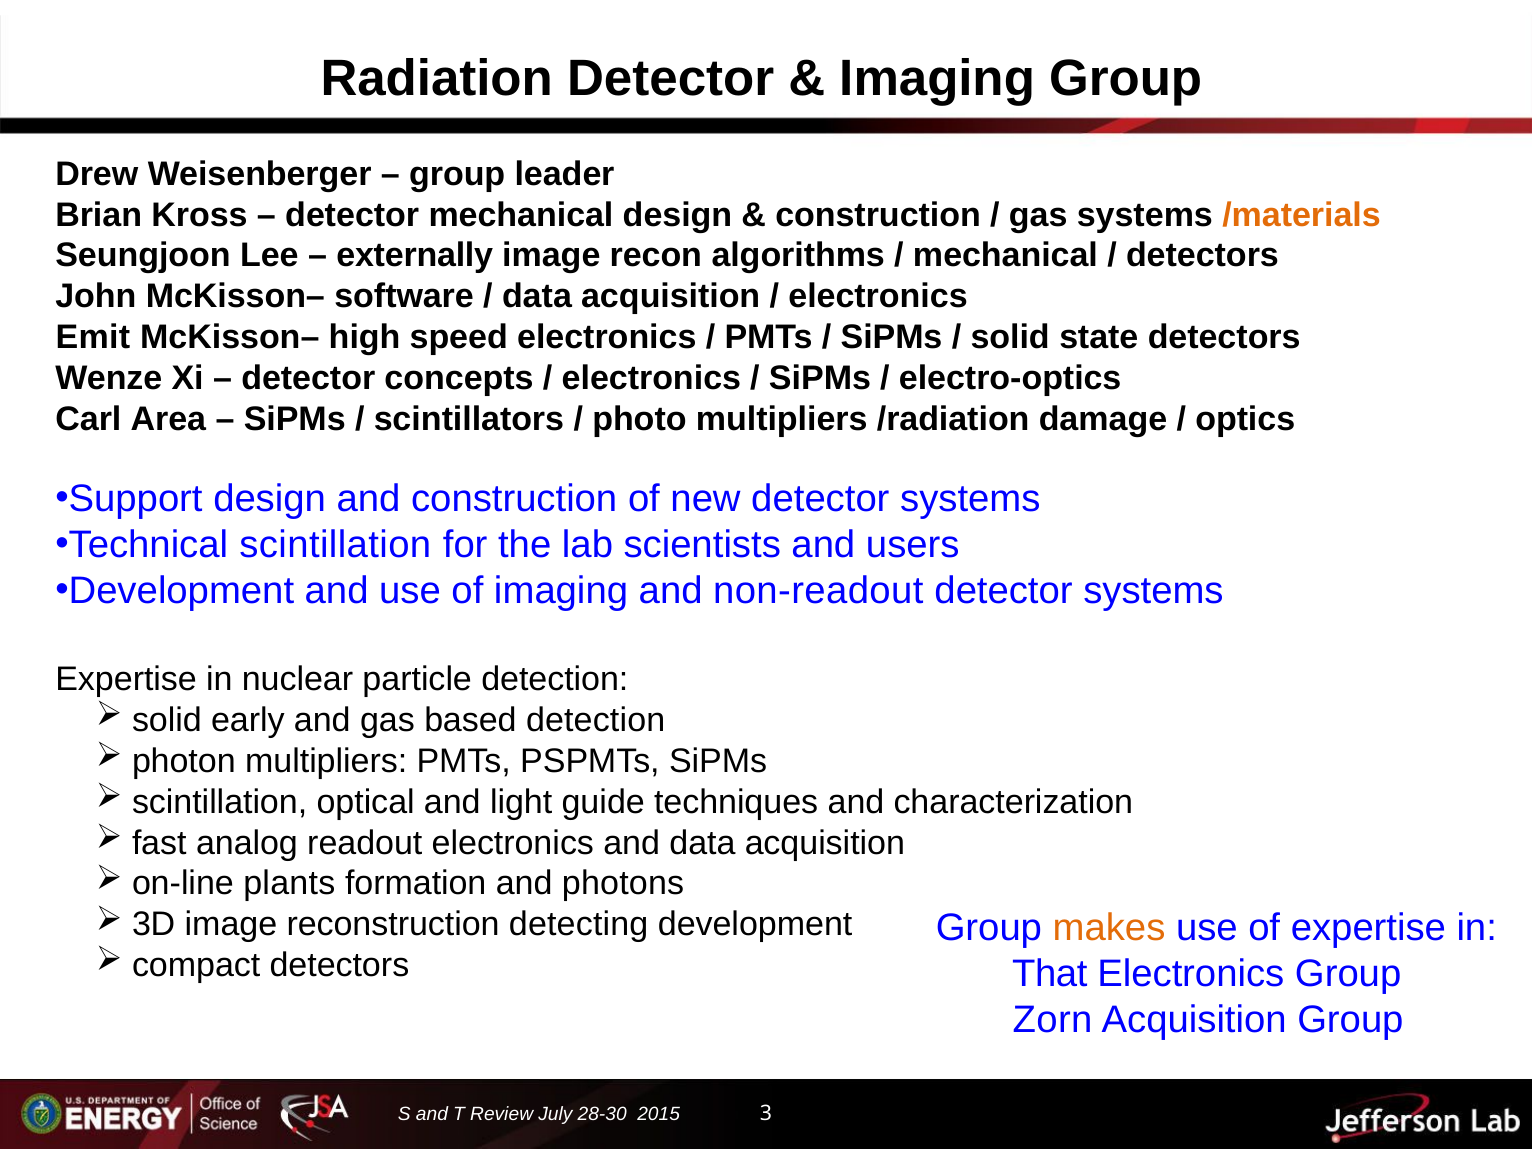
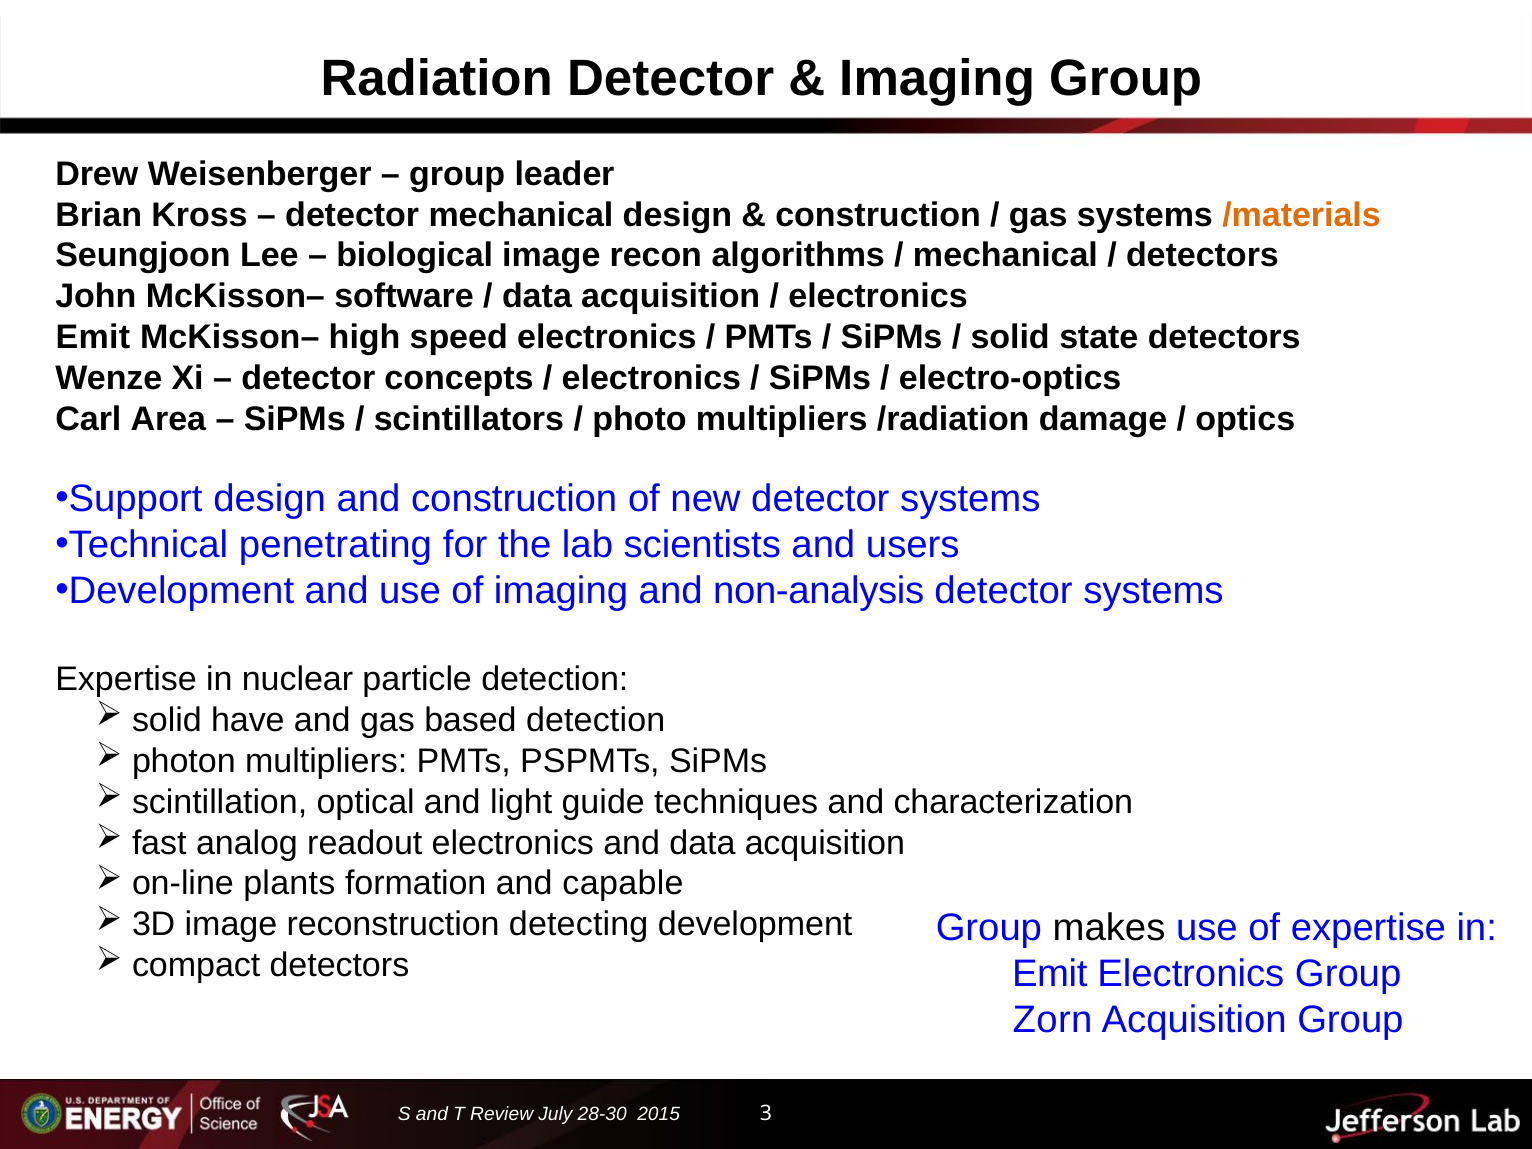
externally: externally -> biological
Technical scintillation: scintillation -> penetrating
non-readout: non-readout -> non-analysis
early: early -> have
photons: photons -> capable
makes colour: orange -> black
That at (1050, 974): That -> Emit
